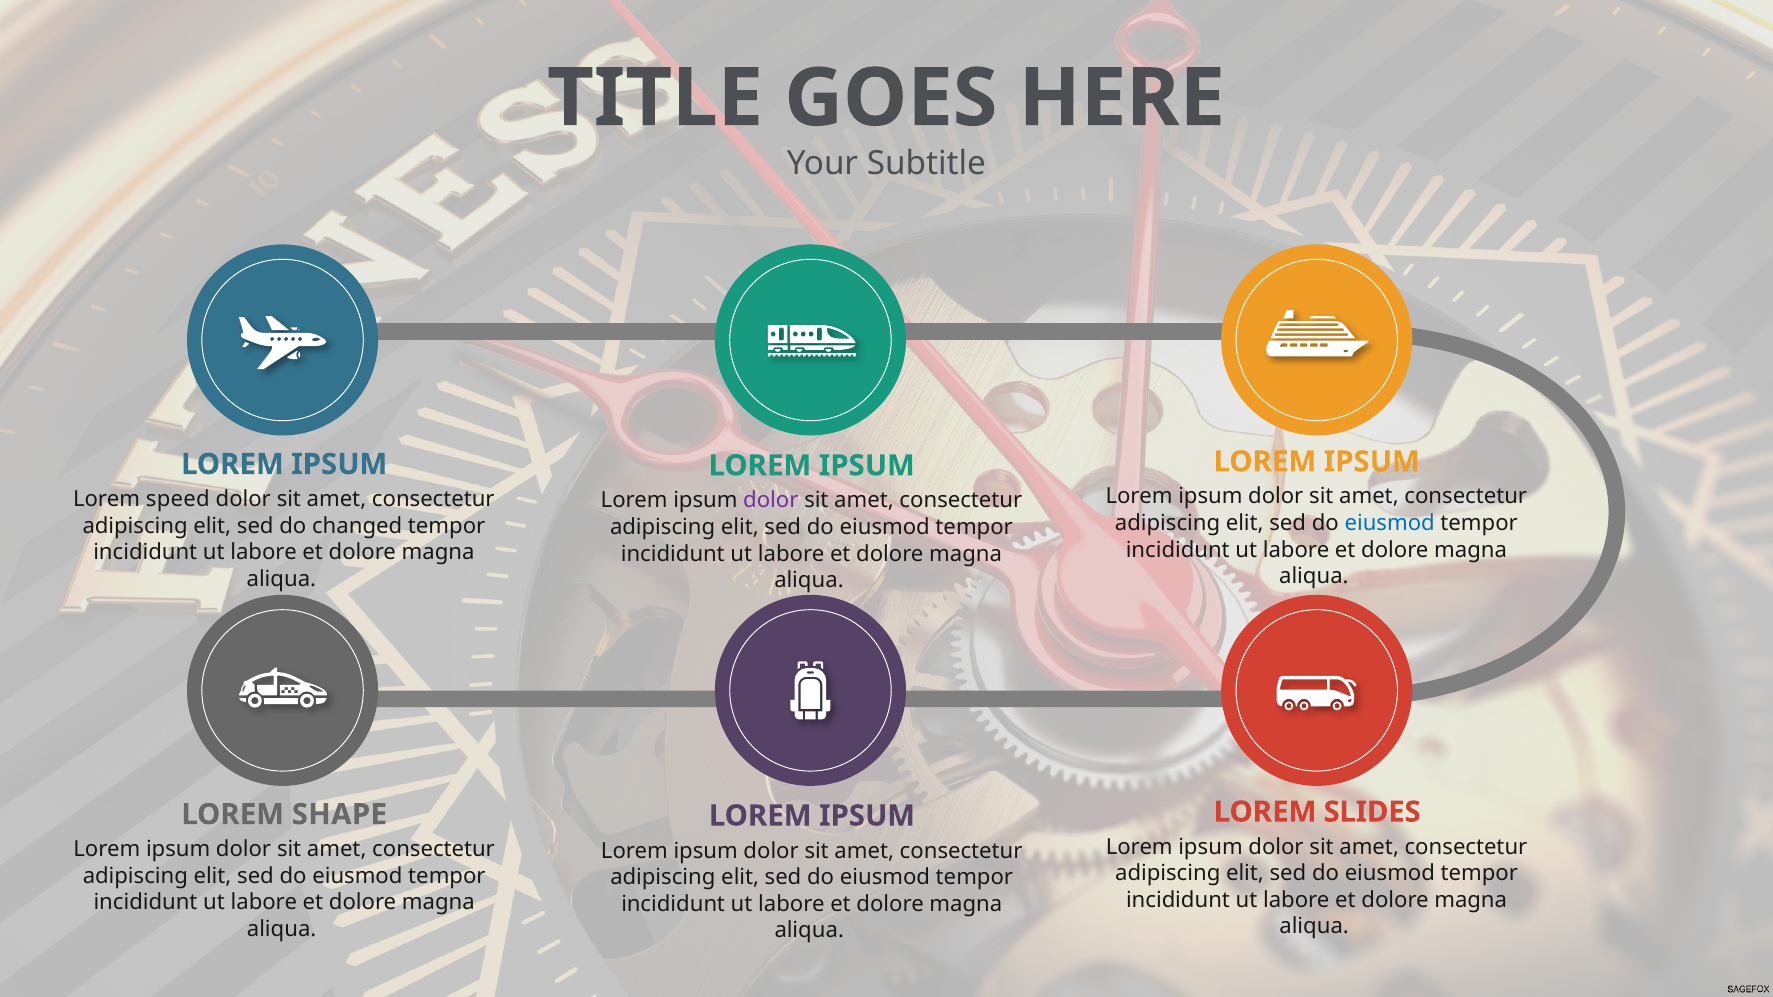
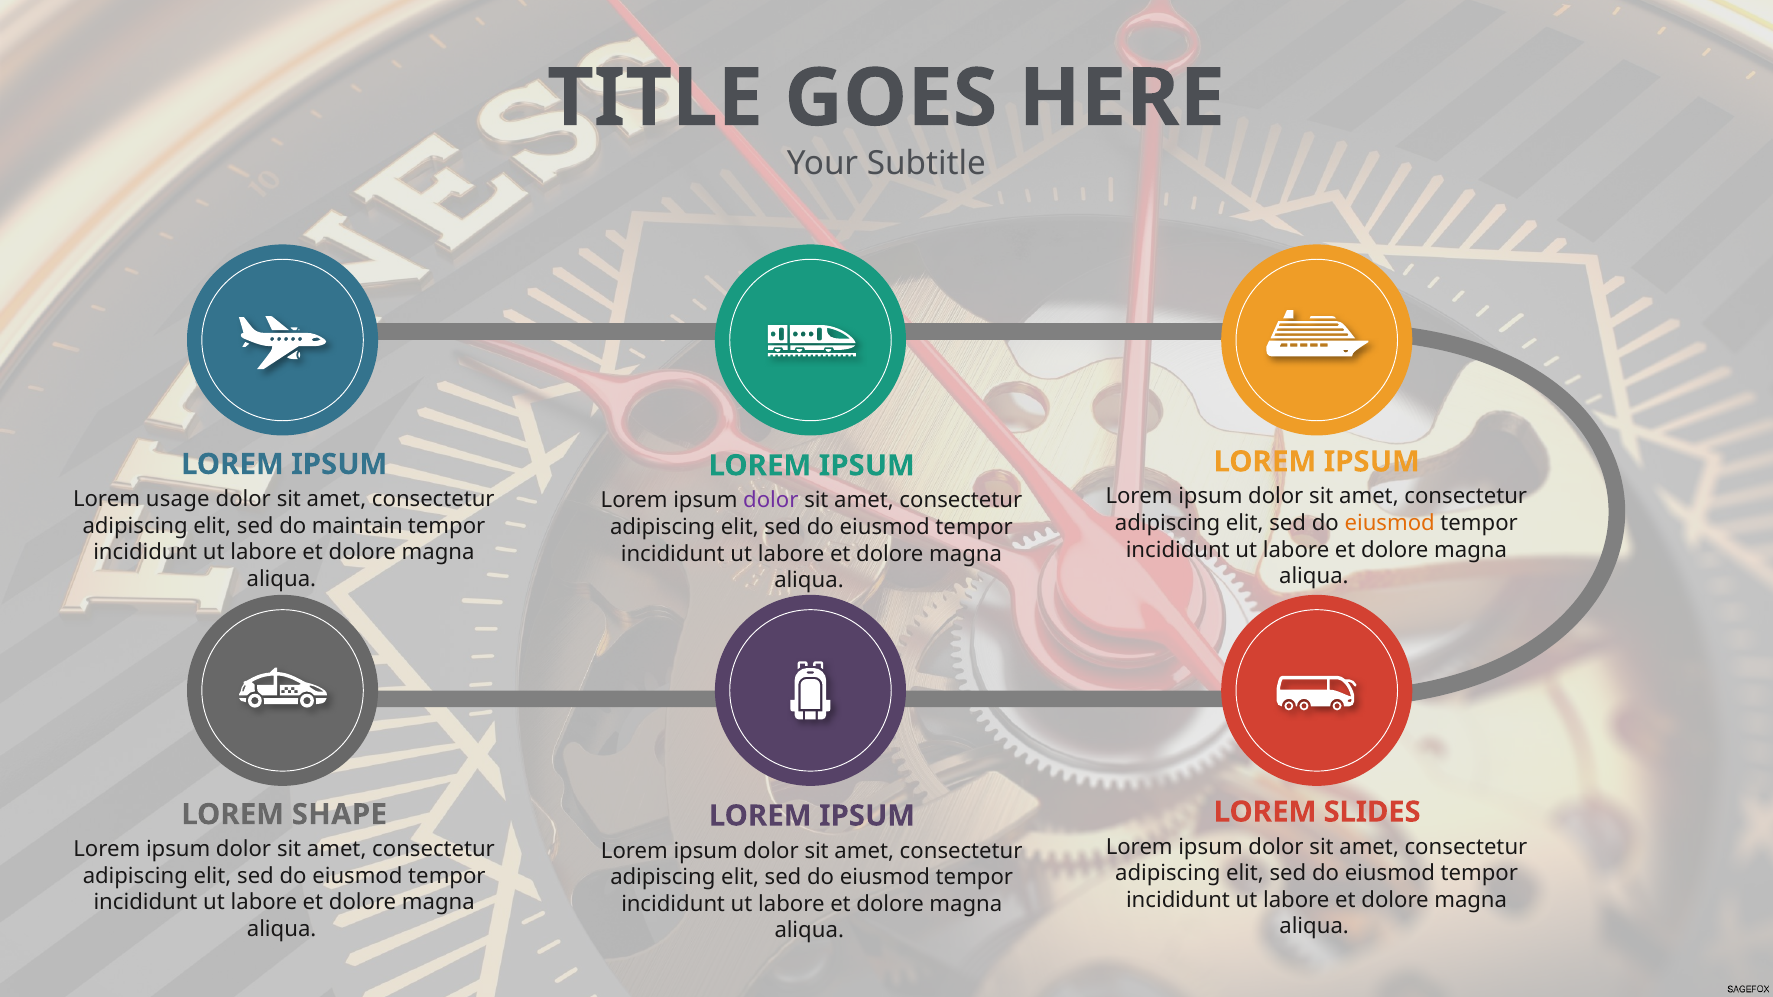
speed: speed -> usage
eiusmod at (1390, 523) colour: blue -> orange
changed: changed -> maintain
